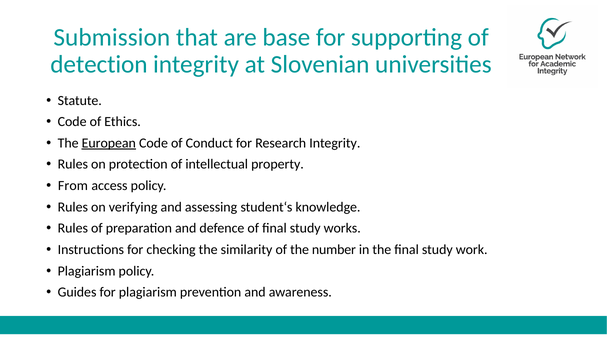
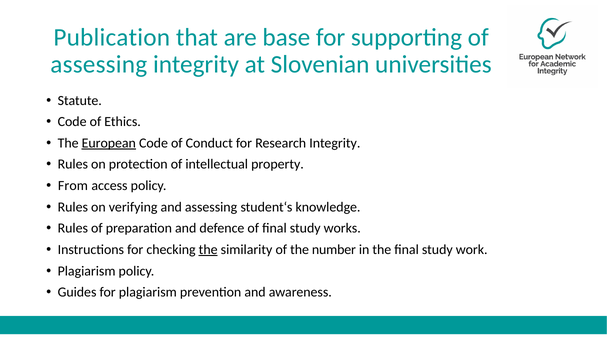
Submission: Submission -> Publication
detection at (99, 65): detection -> assessing
the at (208, 250) underline: none -> present
